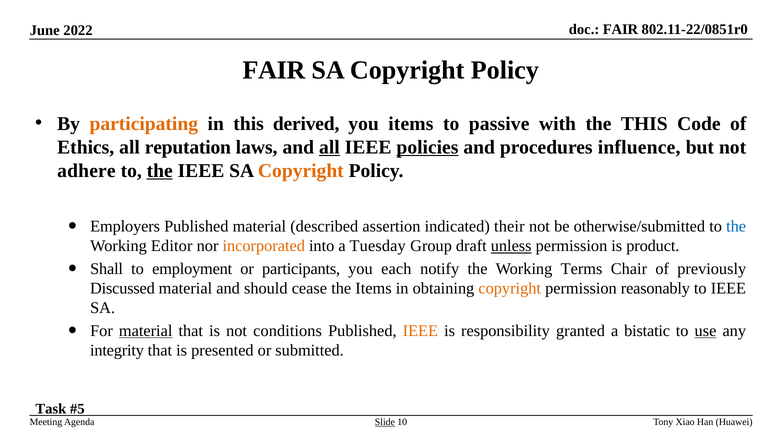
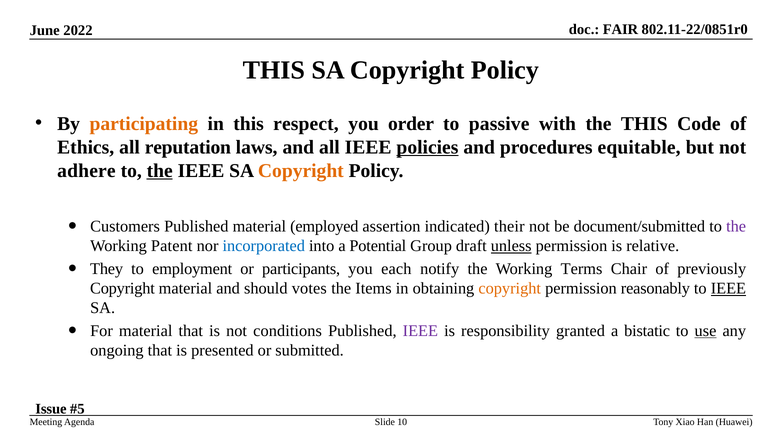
FAIR at (274, 70): FAIR -> THIS
derived: derived -> respect
you items: items -> order
all at (329, 147) underline: present -> none
influence: influence -> equitable
Employers: Employers -> Customers
described: described -> employed
otherwise/submitted: otherwise/submitted -> document/submitted
the at (736, 226) colour: blue -> purple
Editor: Editor -> Patent
incorporated colour: orange -> blue
Tuesday: Tuesday -> Potential
product: product -> relative
Shall: Shall -> They
Discussed at (122, 288): Discussed -> Copyright
cease: cease -> votes
IEEE at (728, 288) underline: none -> present
material at (146, 331) underline: present -> none
IEEE at (420, 331) colour: orange -> purple
integrity: integrity -> ongoing
Task: Task -> Issue
Slide underline: present -> none
